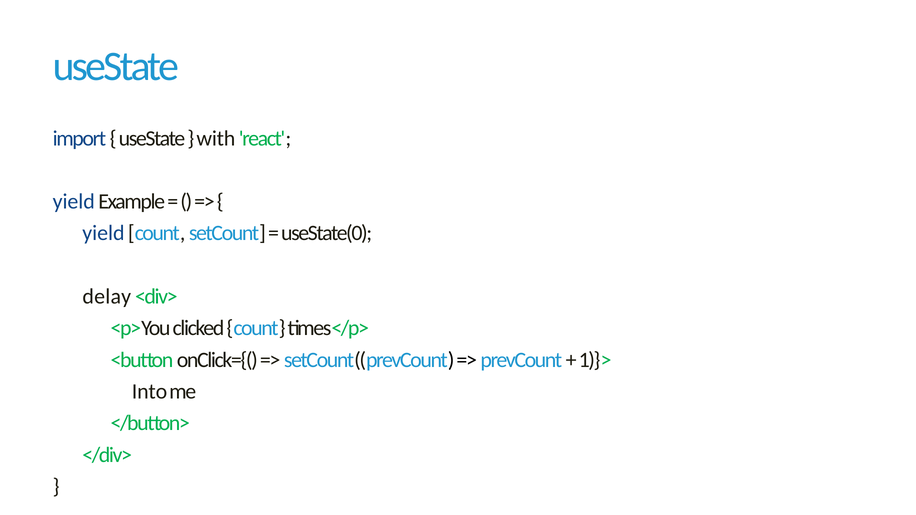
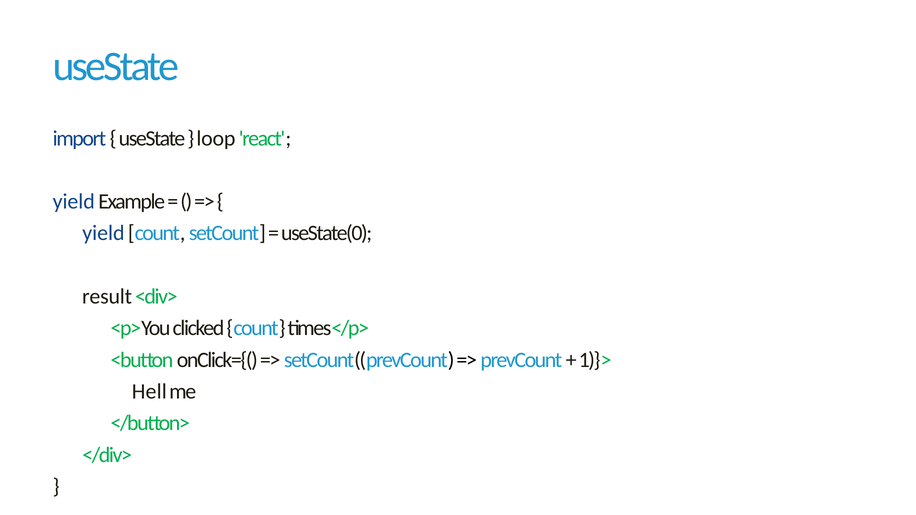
with: with -> loop
delay: delay -> result
Into: Into -> Hell
